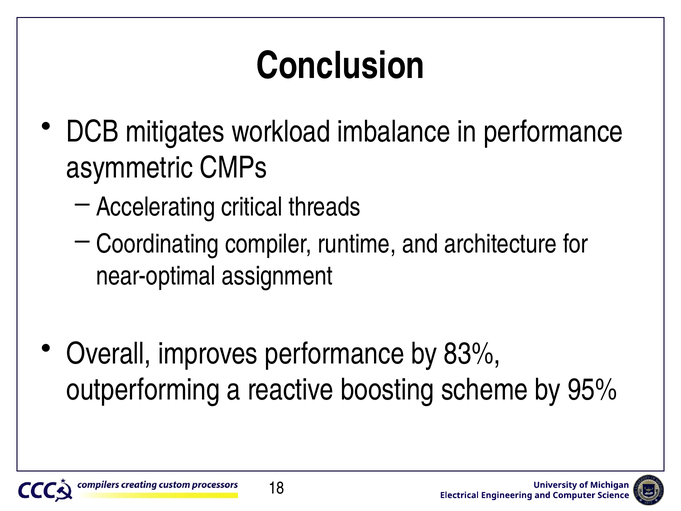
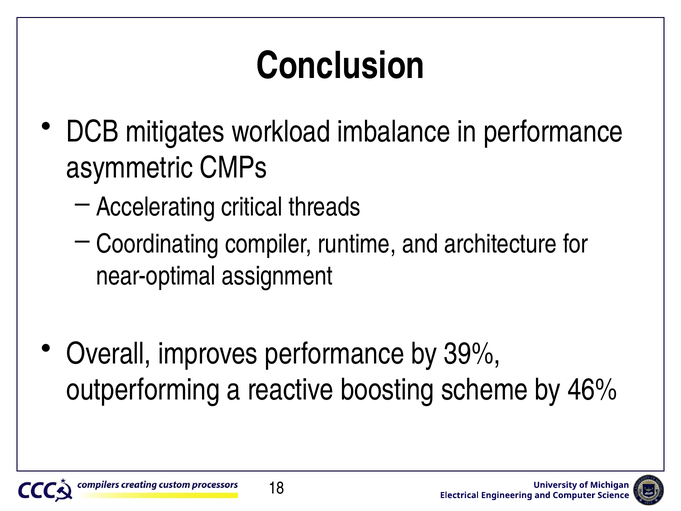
83%: 83% -> 39%
95%: 95% -> 46%
